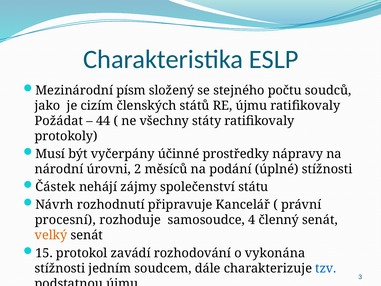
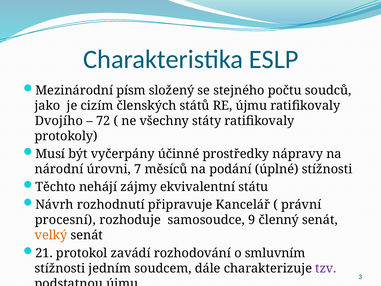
Požádat: Požádat -> Dvojího
44: 44 -> 72
2: 2 -> 7
Částek: Částek -> Těchto
společenství: společenství -> ekvivalentní
4: 4 -> 9
15: 15 -> 21
vykonána: vykonána -> smluvním
tzv colour: blue -> purple
